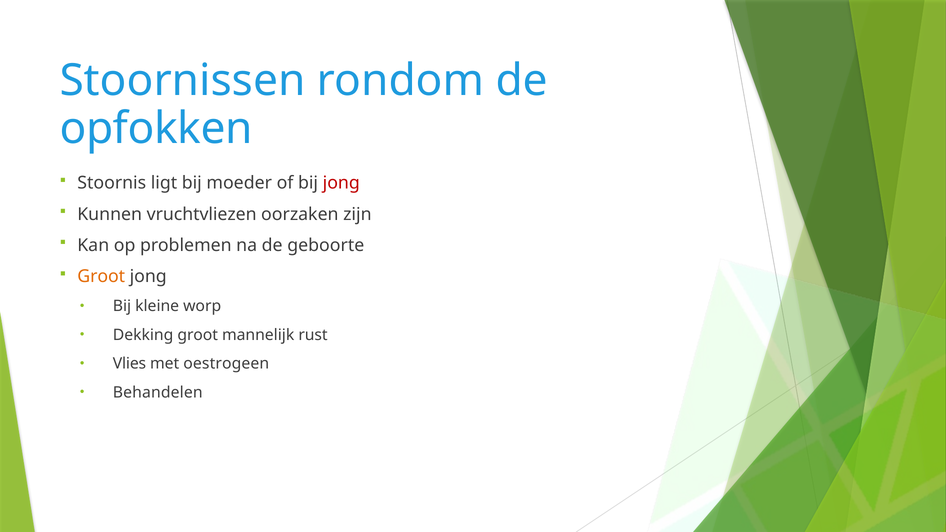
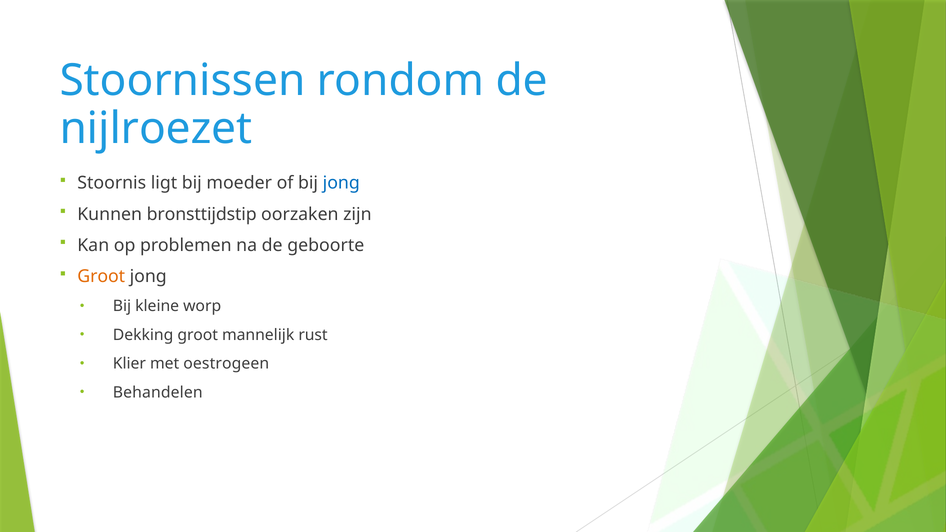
opfokken: opfokken -> nijlroezet
jong at (341, 183) colour: red -> blue
vruchtvliezen: vruchtvliezen -> bronsttijdstip
Vlies: Vlies -> Klier
